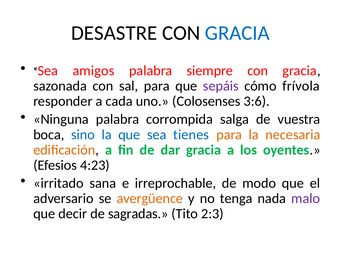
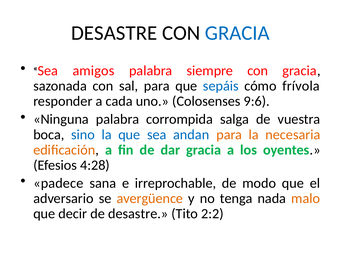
sepáis colour: purple -> blue
3:6: 3:6 -> 9:6
tienes: tienes -> andan
4:23: 4:23 -> 4:28
irritado: irritado -> padece
malo colour: purple -> orange
de sagradas: sagradas -> desastre
2:3: 2:3 -> 2:2
